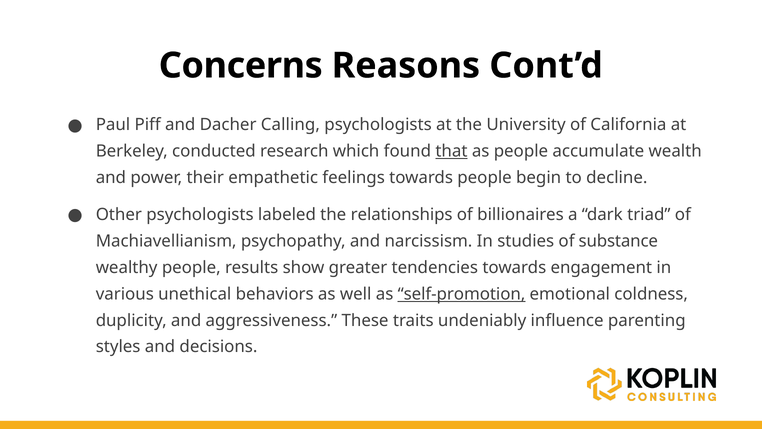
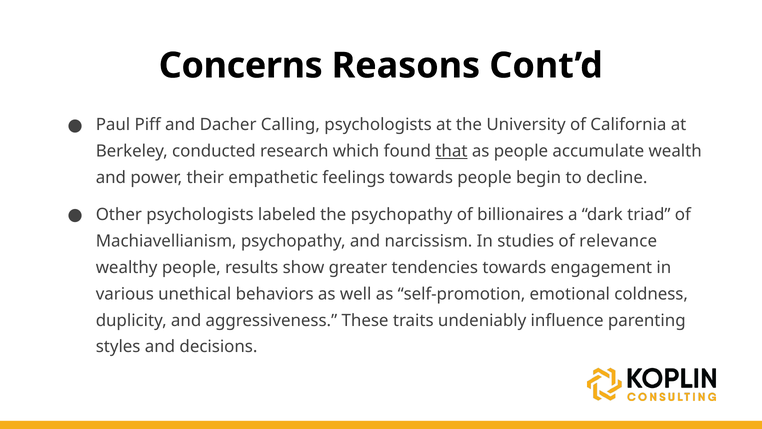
the relationships: relationships -> psychopathy
substance: substance -> relevance
self-promotion underline: present -> none
